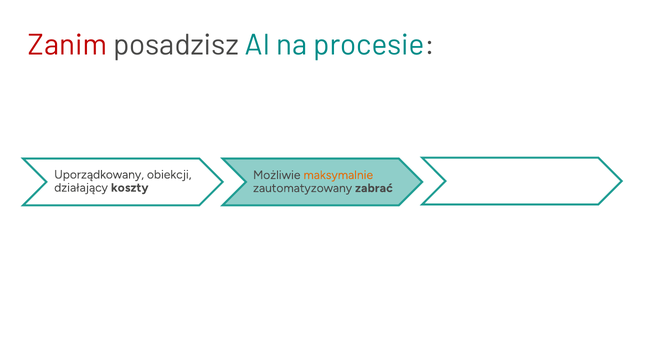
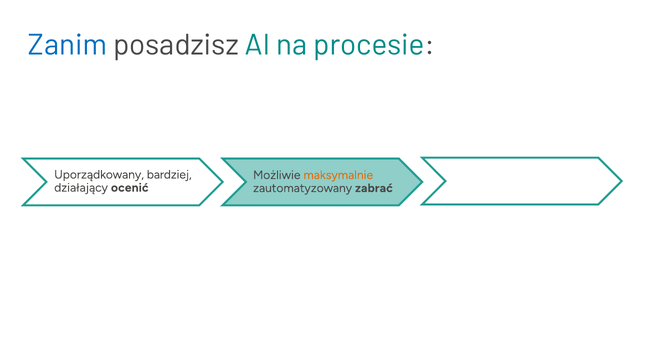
Zanim colour: red -> blue
obiekcji: obiekcji -> bardziej
koszty: koszty -> ocenić
